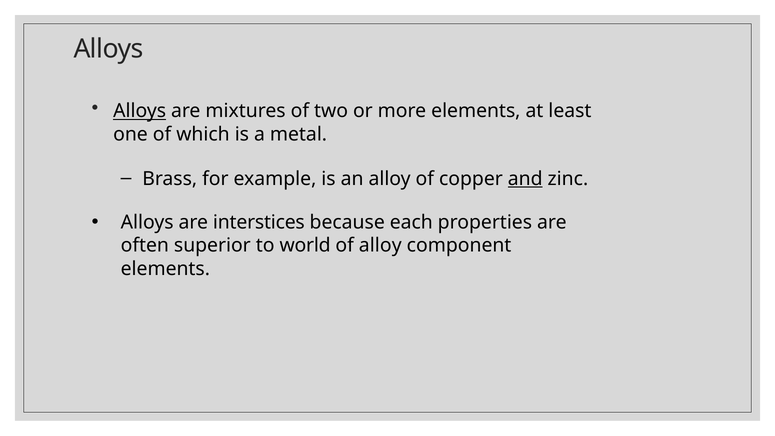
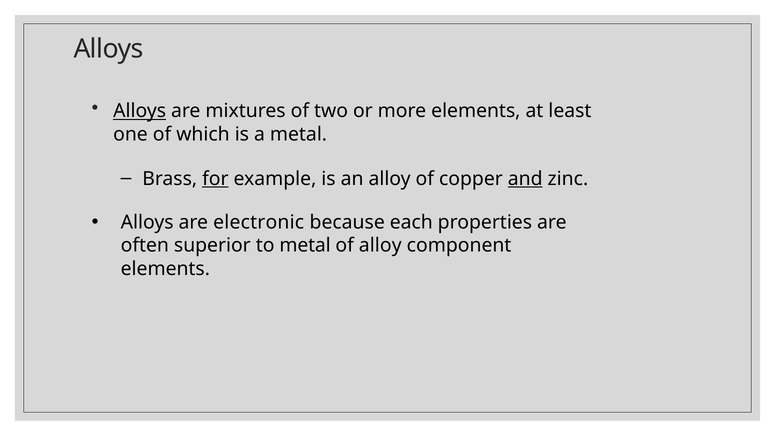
for underline: none -> present
interstices: interstices -> electronic
to world: world -> metal
